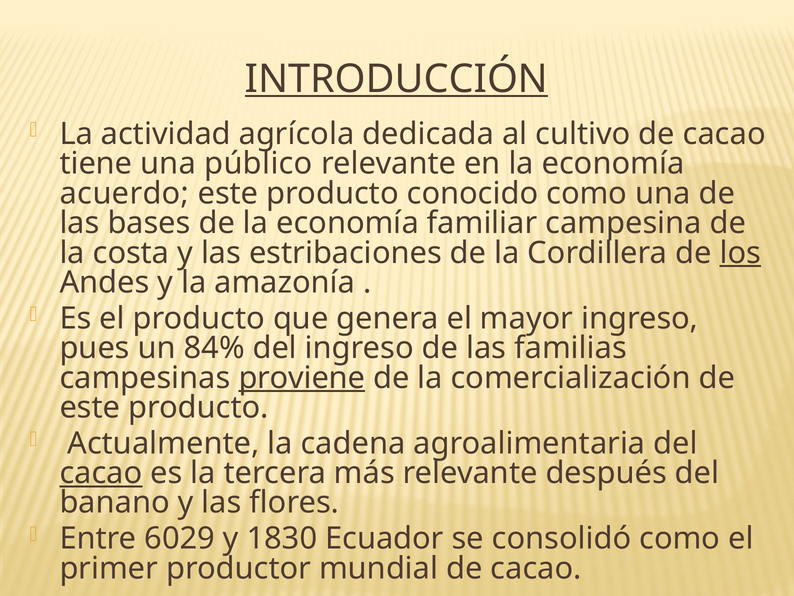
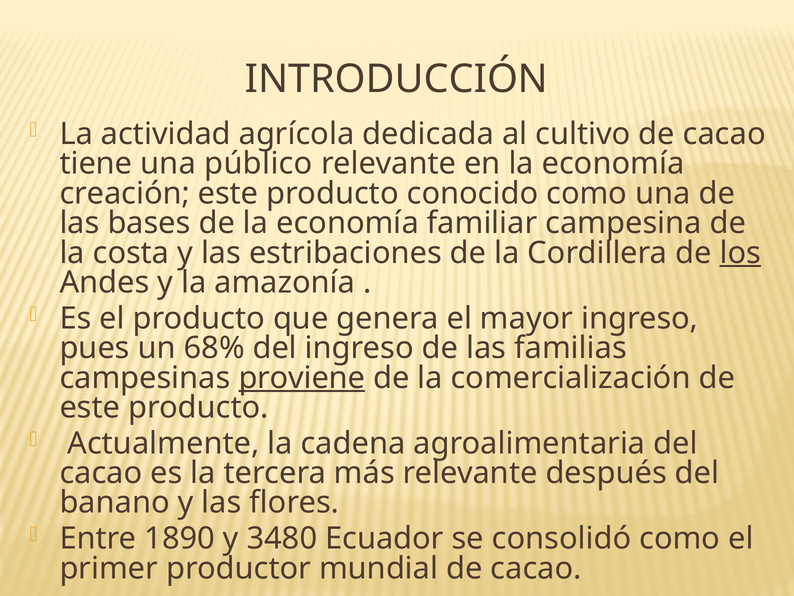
INTRODUCCIÓN underline: present -> none
acuerdo: acuerdo -> creación
84%: 84% -> 68%
cacao at (101, 473) underline: present -> none
6029: 6029 -> 1890
1830: 1830 -> 3480
